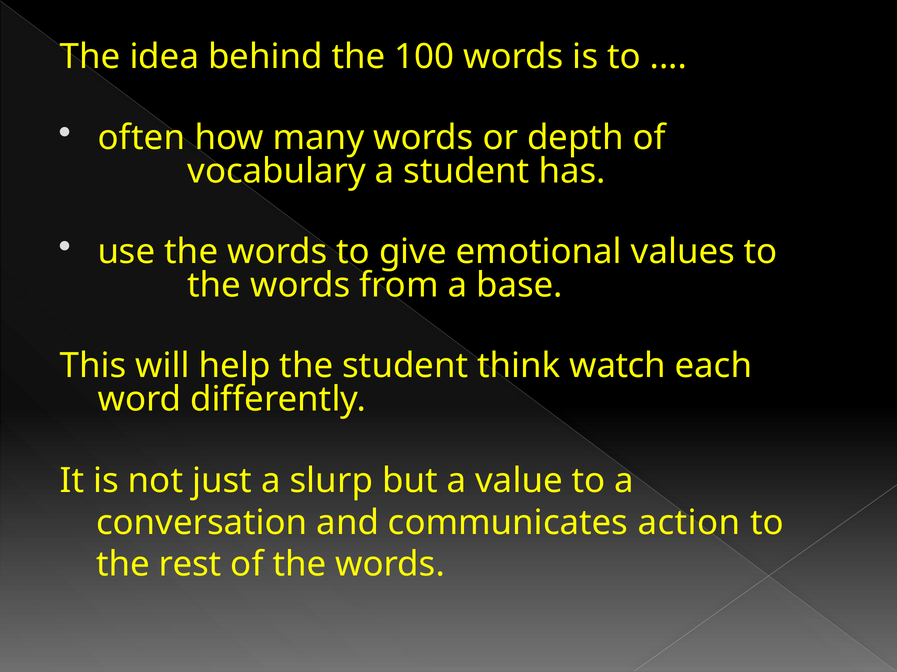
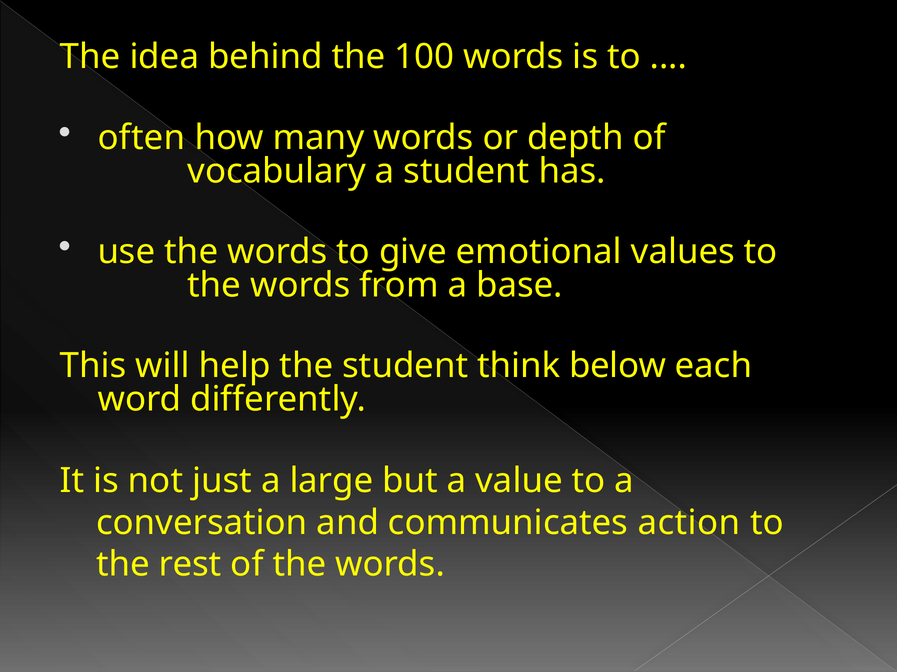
watch: watch -> below
slurp: slurp -> large
